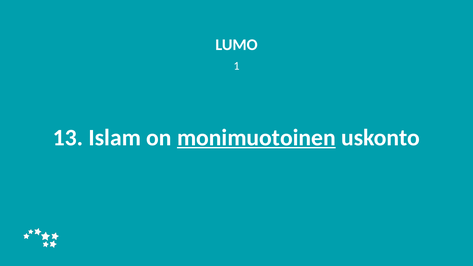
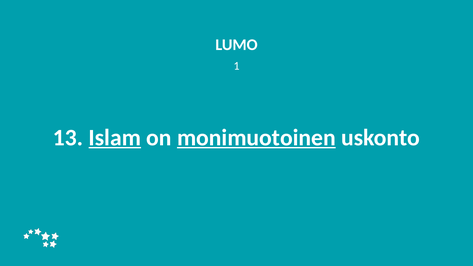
Islam underline: none -> present
